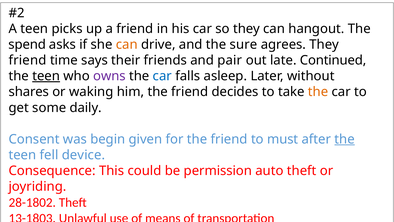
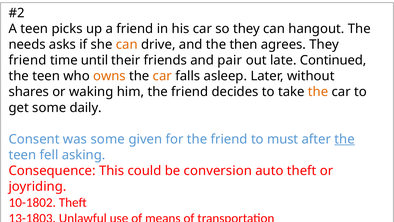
spend: spend -> needs
sure: sure -> then
says: says -> until
teen at (46, 76) underline: present -> none
owns colour: purple -> orange
car at (162, 76) colour: blue -> orange
was begin: begin -> some
device: device -> asking
permission: permission -> conversion
28-1802: 28-1802 -> 10-1802
